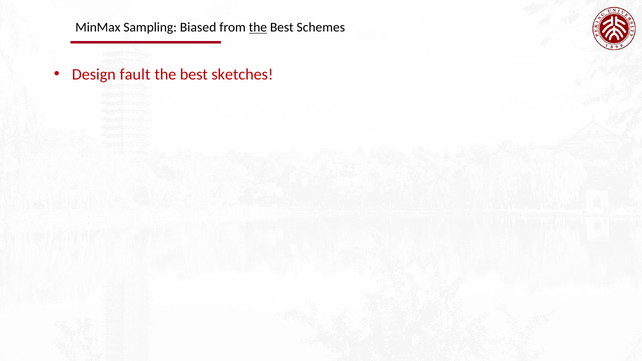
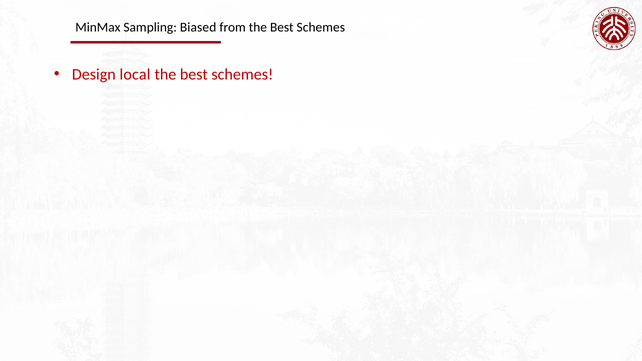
the at (258, 28) underline: present -> none
fault: fault -> local
sketches at (242, 74): sketches -> schemes
